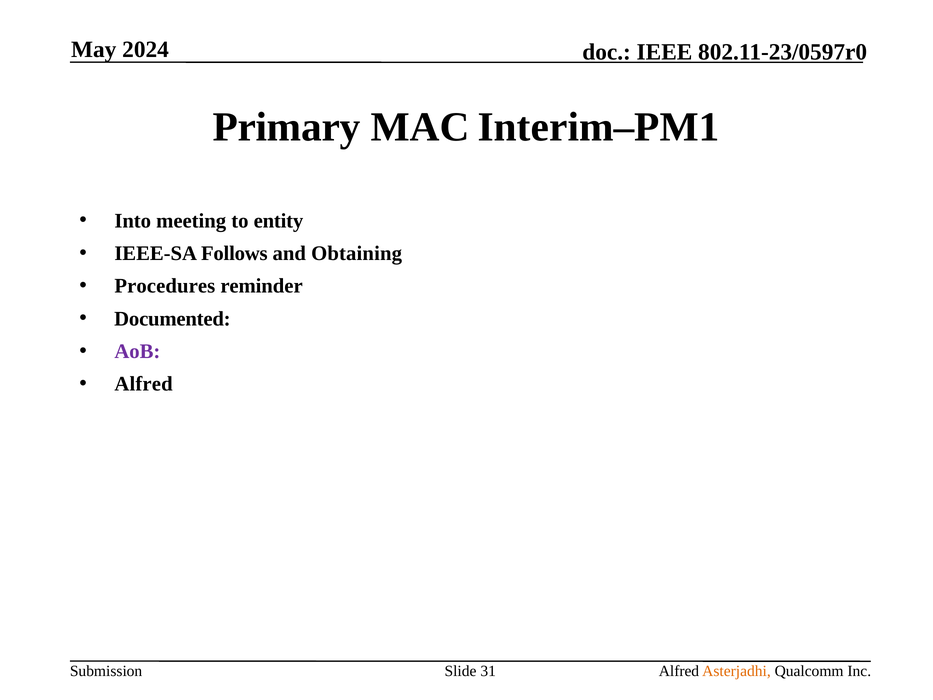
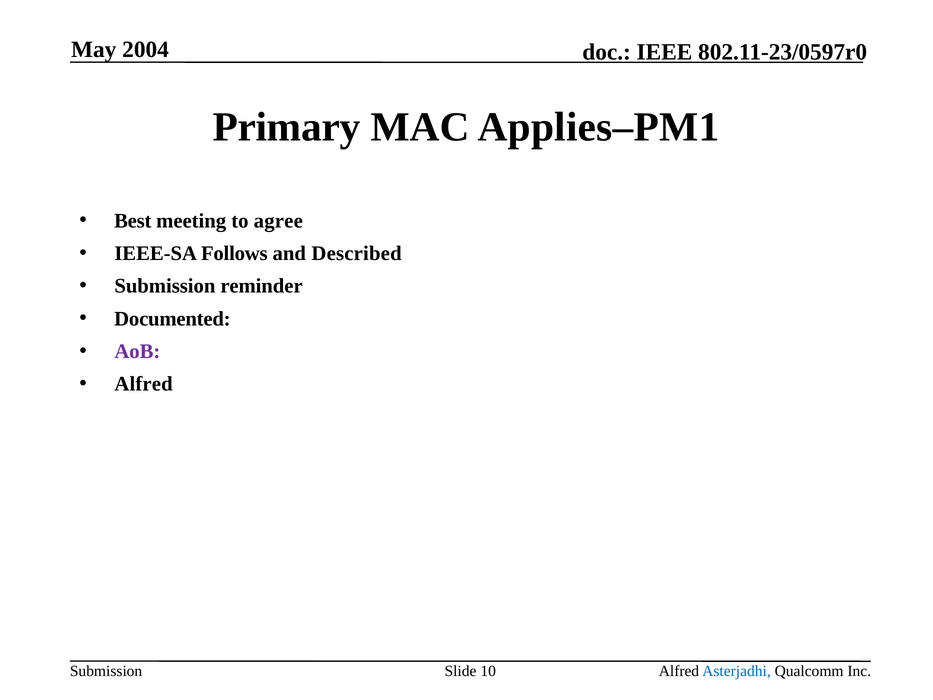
2024: 2024 -> 2004
Interim–PM1: Interim–PM1 -> Applies–PM1
Into: Into -> Best
entity: entity -> agree
Obtaining: Obtaining -> Described
Procedures at (165, 286): Procedures -> Submission
31: 31 -> 10
Asterjadhi colour: orange -> blue
